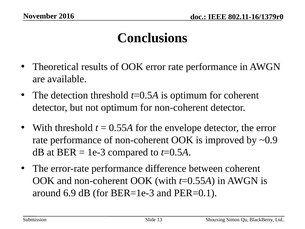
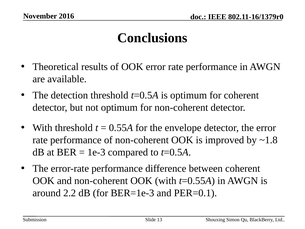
~0.9: ~0.9 -> ~1.8
6.9: 6.9 -> 2.2
